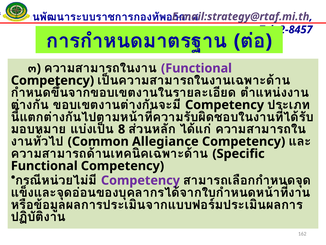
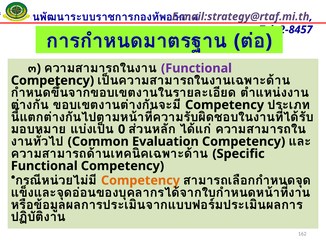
8: 8 -> 0
Allegiance: Allegiance -> Evaluation
Competency at (140, 180) colour: purple -> orange
